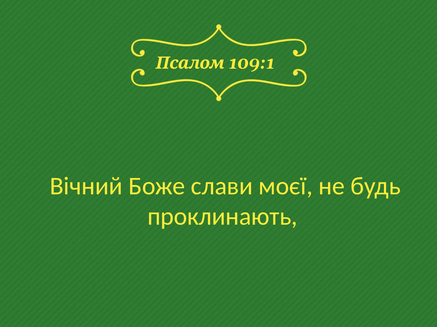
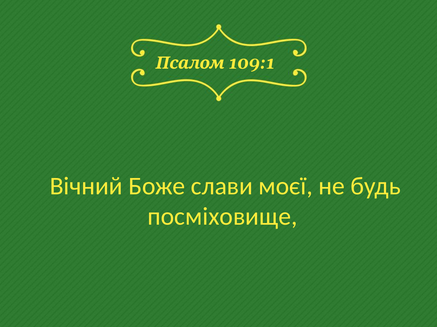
проклинають: проклинають -> посміховище
